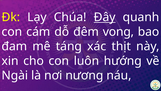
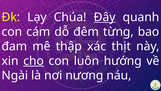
vong: vong -> từng
táng: táng -> thập
cho underline: none -> present
